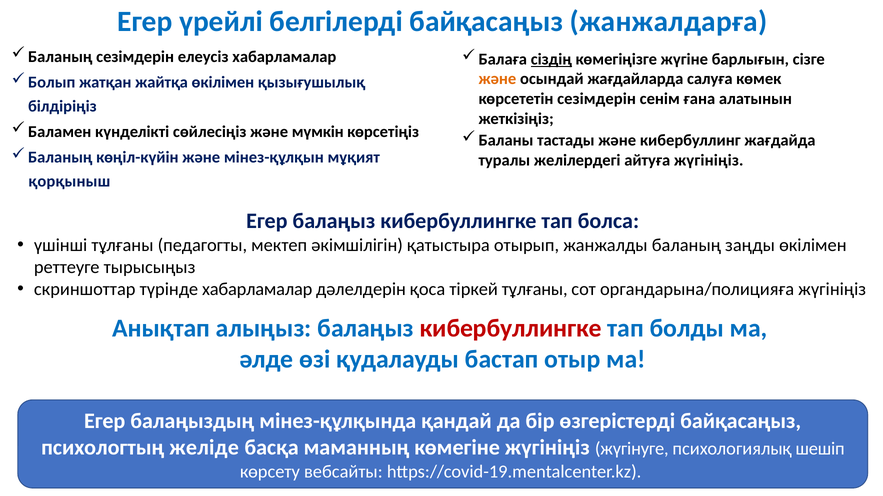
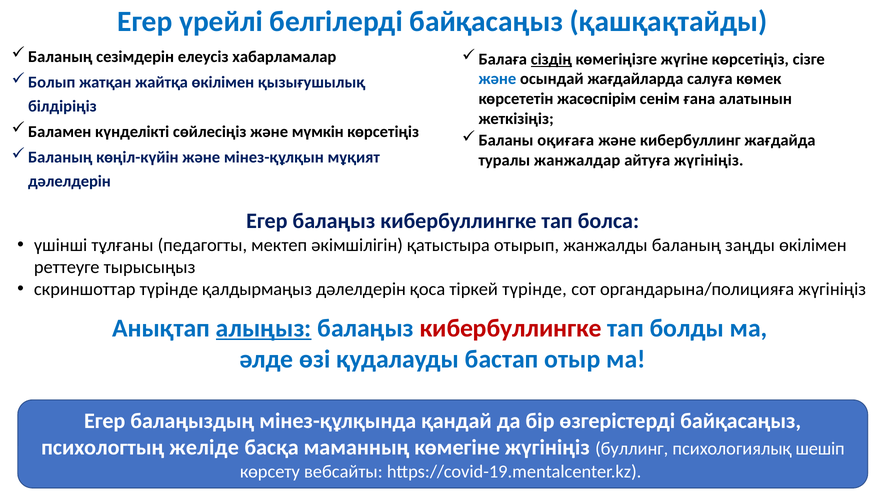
жанжалдарға: жанжалдарға -> қашқақтайды
жүгіне барлығын: барлығын -> көрсетіңіз
және at (497, 79) colour: orange -> blue
көрсететін сезімдерін: сезімдерін -> жасөспірім
тастады: тастады -> оқиғаға
желілердегі: желілердегі -> жанжалдар
қорқыныш at (69, 181): қорқыныш -> дәлелдерін
түрінде хабарламалар: хабарламалар -> қалдырмаңыз
тіркей тұлғаны: тұлғаны -> түрінде
алыңыз underline: none -> present
жүгінуге: жүгінуге -> буллинг
